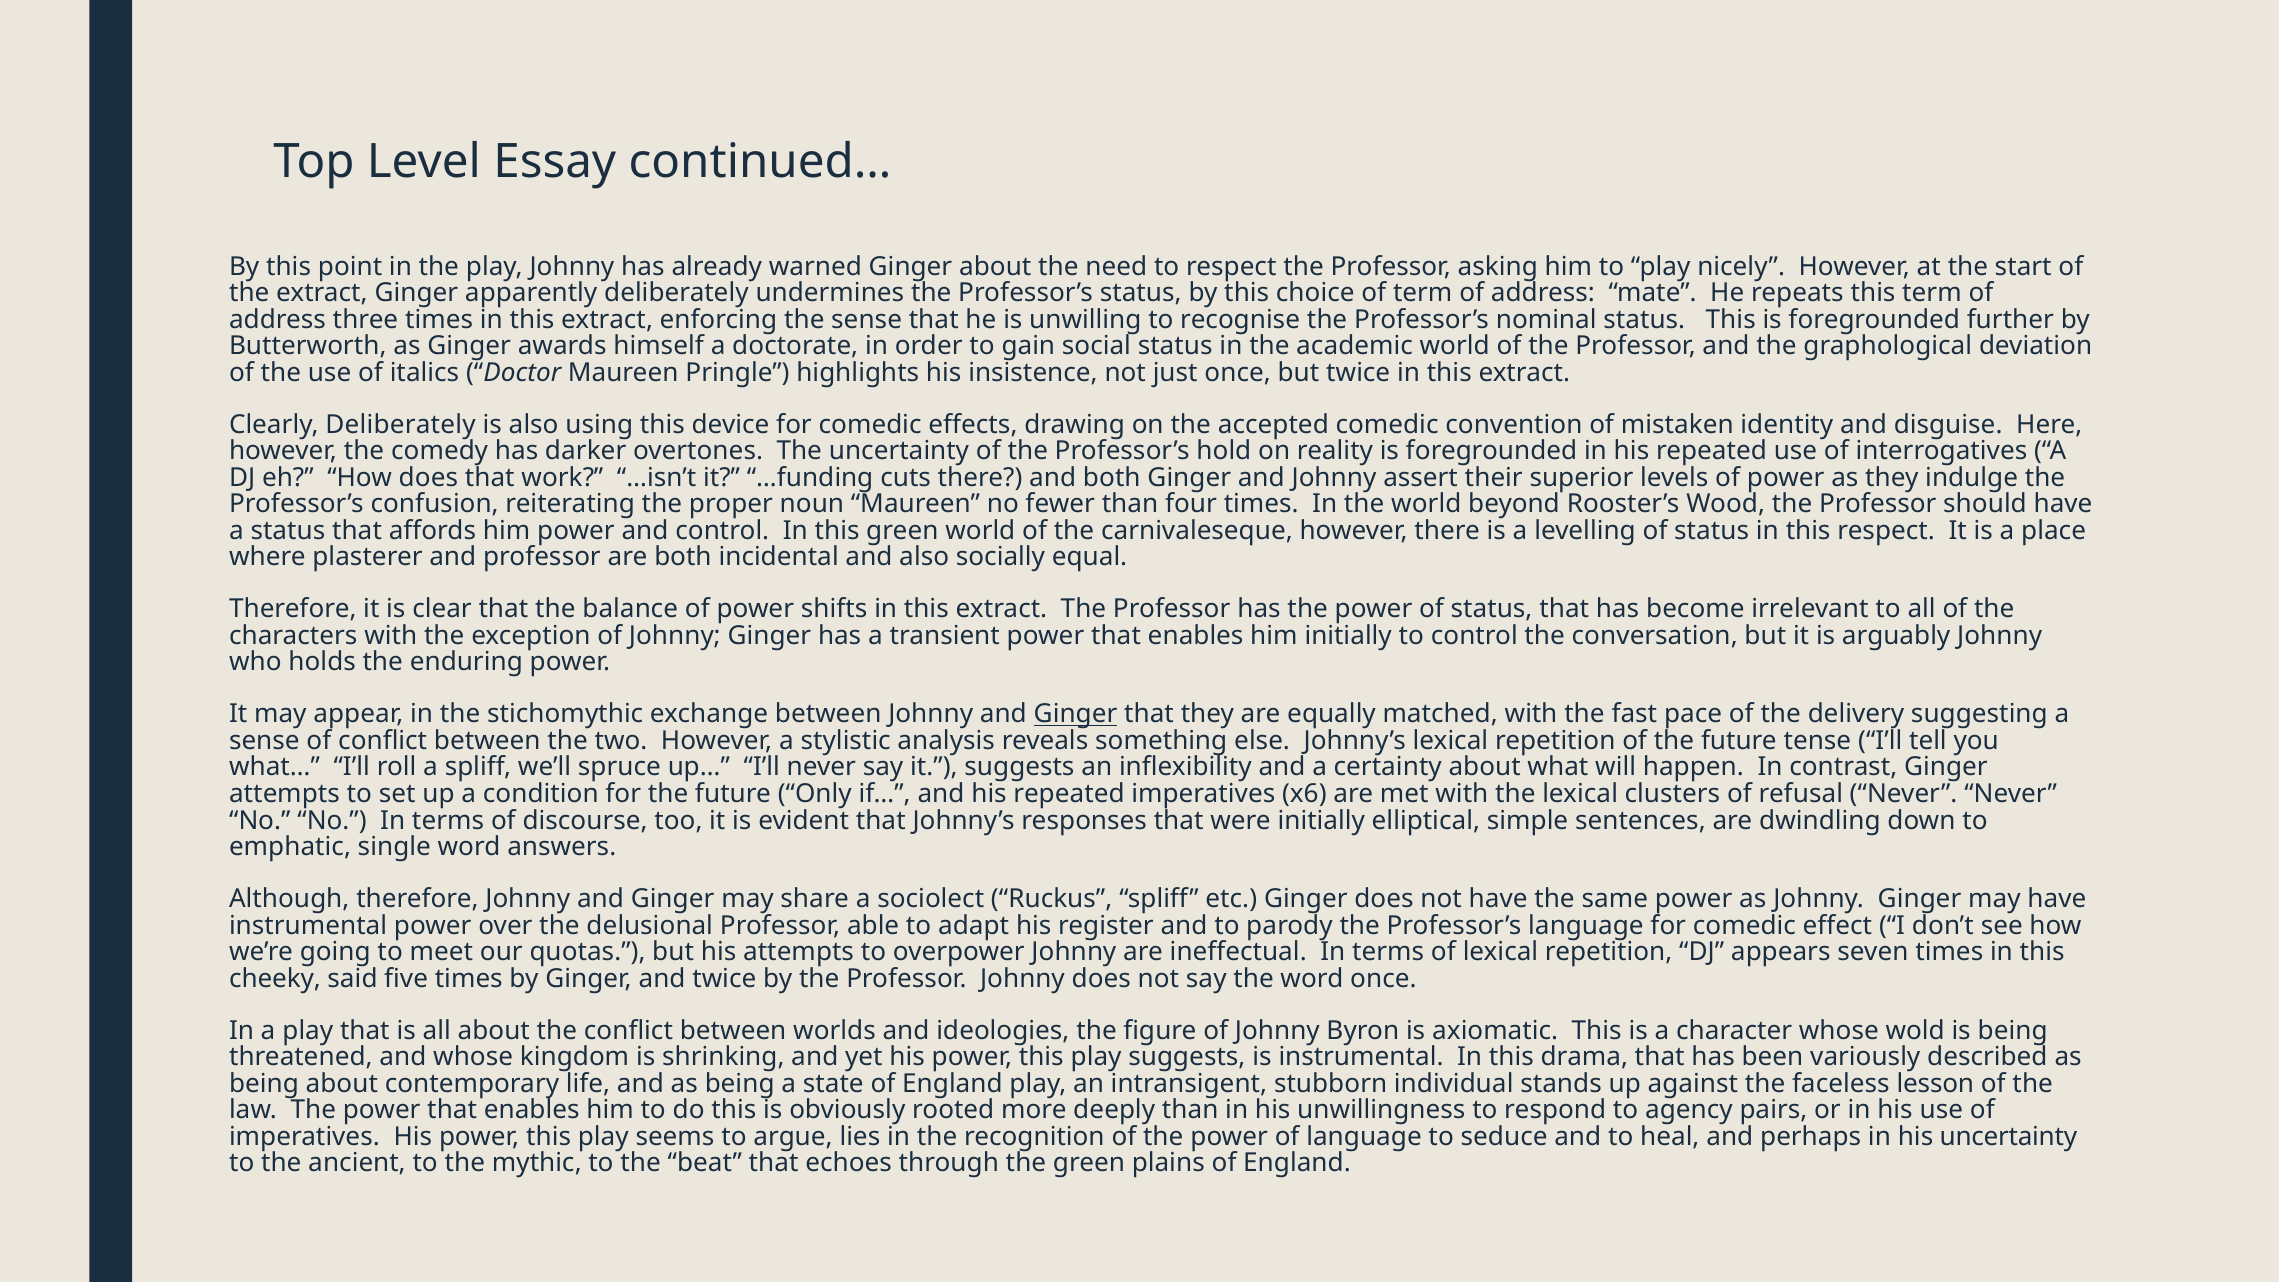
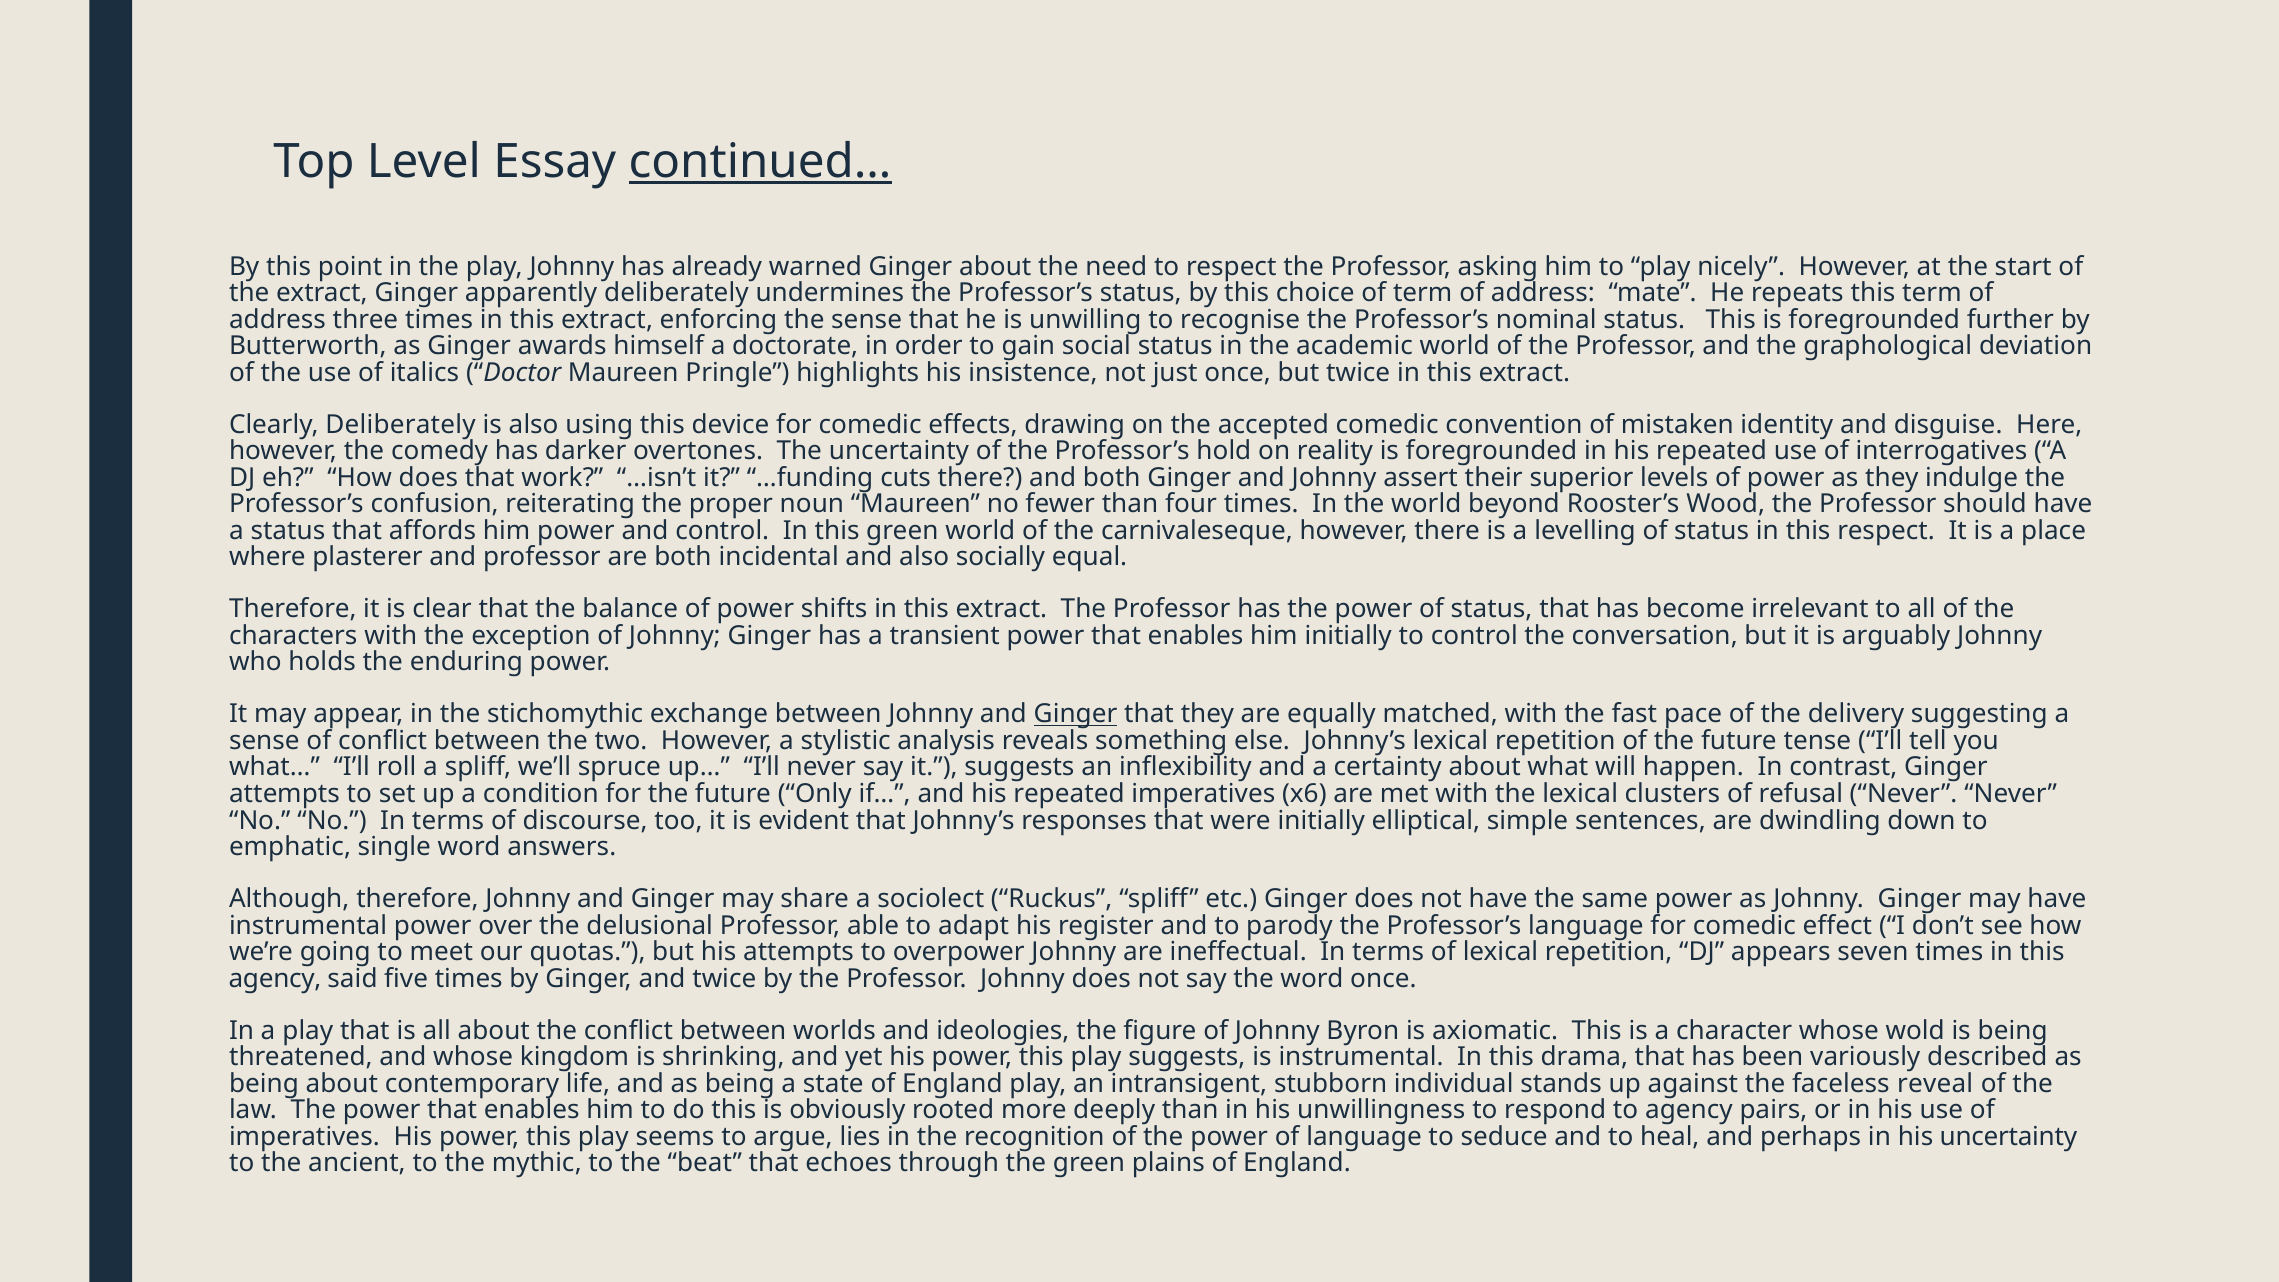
continued… underline: none -> present
cheeky at (275, 978): cheeky -> agency
lesson: lesson -> reveal
